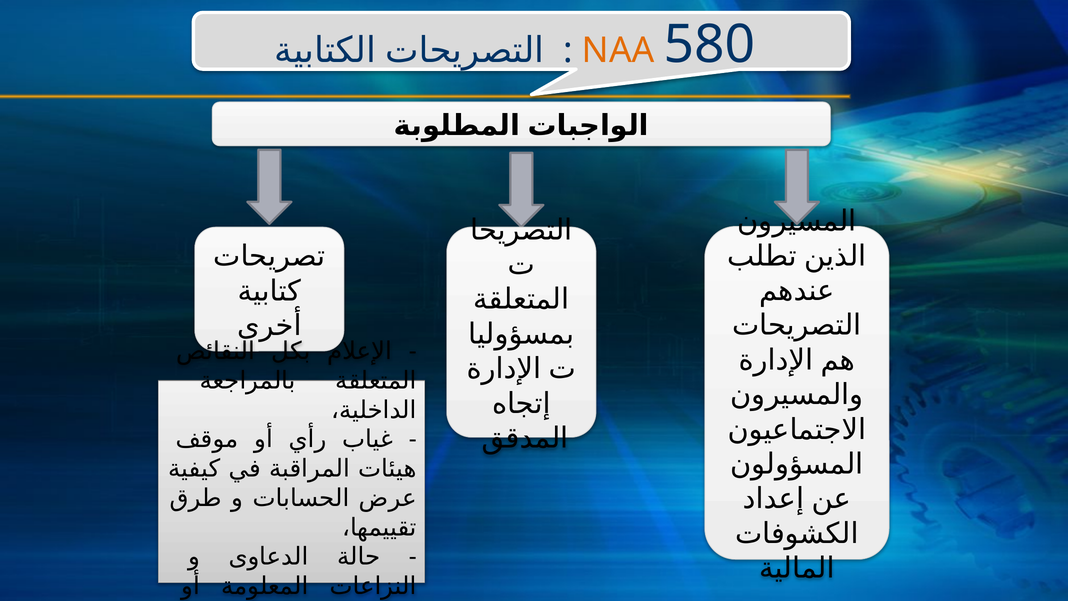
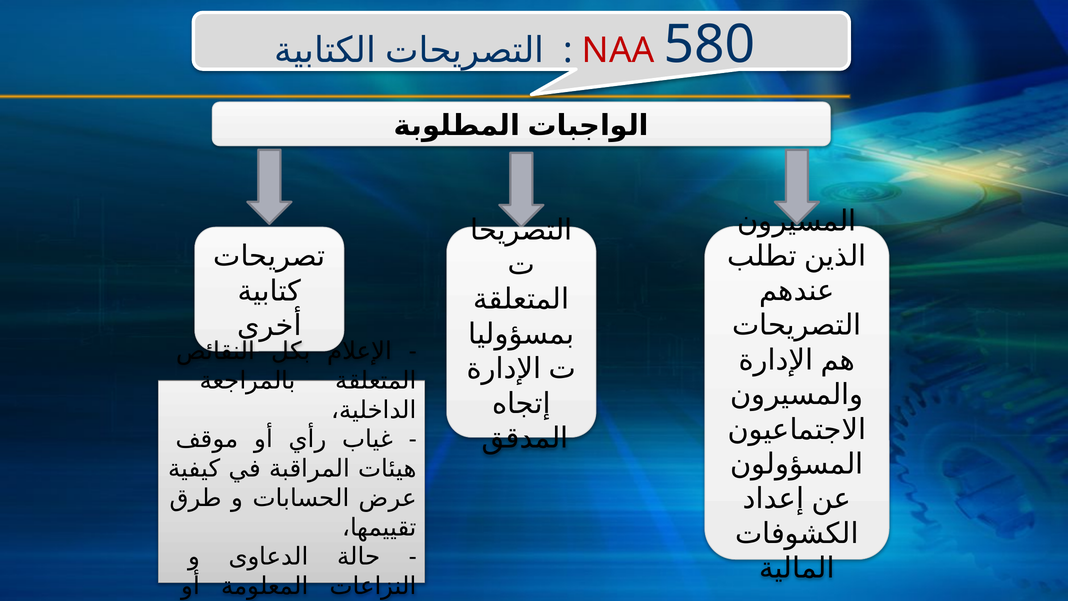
NAA colour: orange -> red
